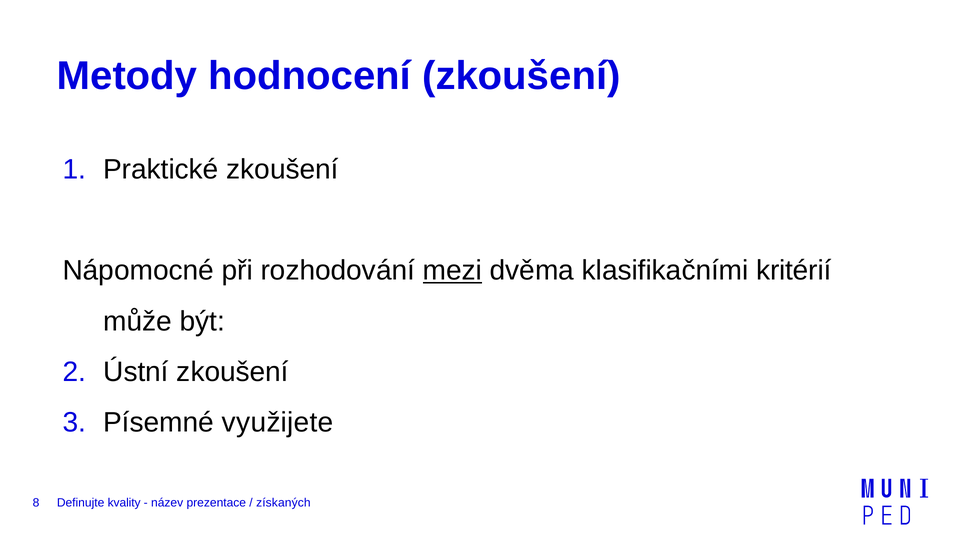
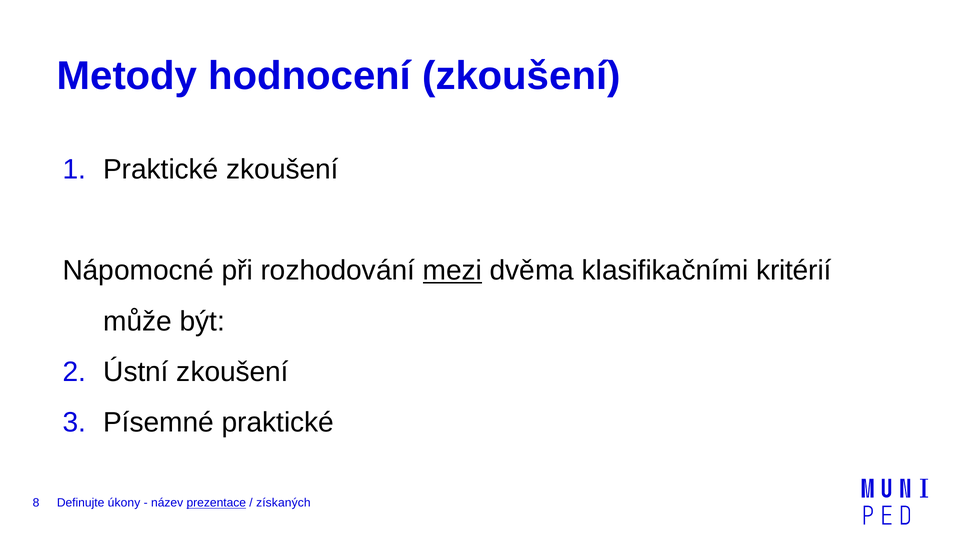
Písemné využijete: využijete -> praktické
kvality: kvality -> úkony
prezentace underline: none -> present
